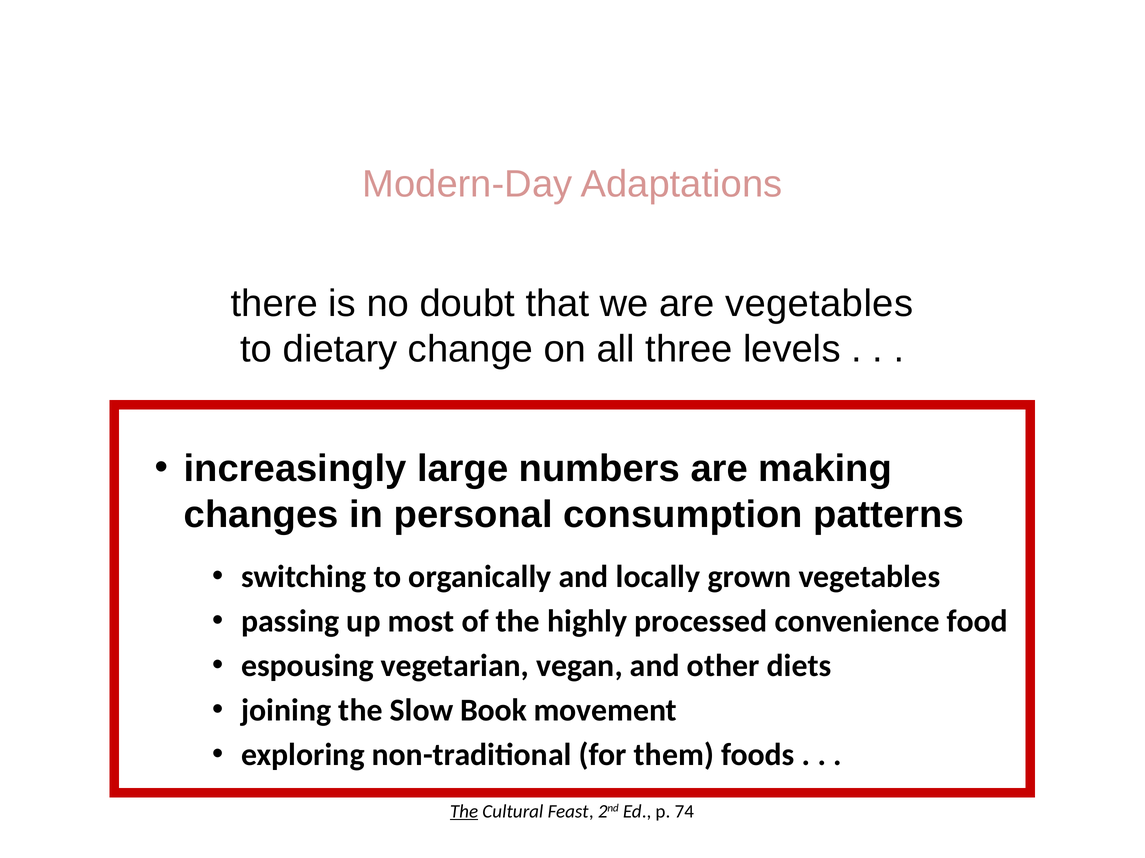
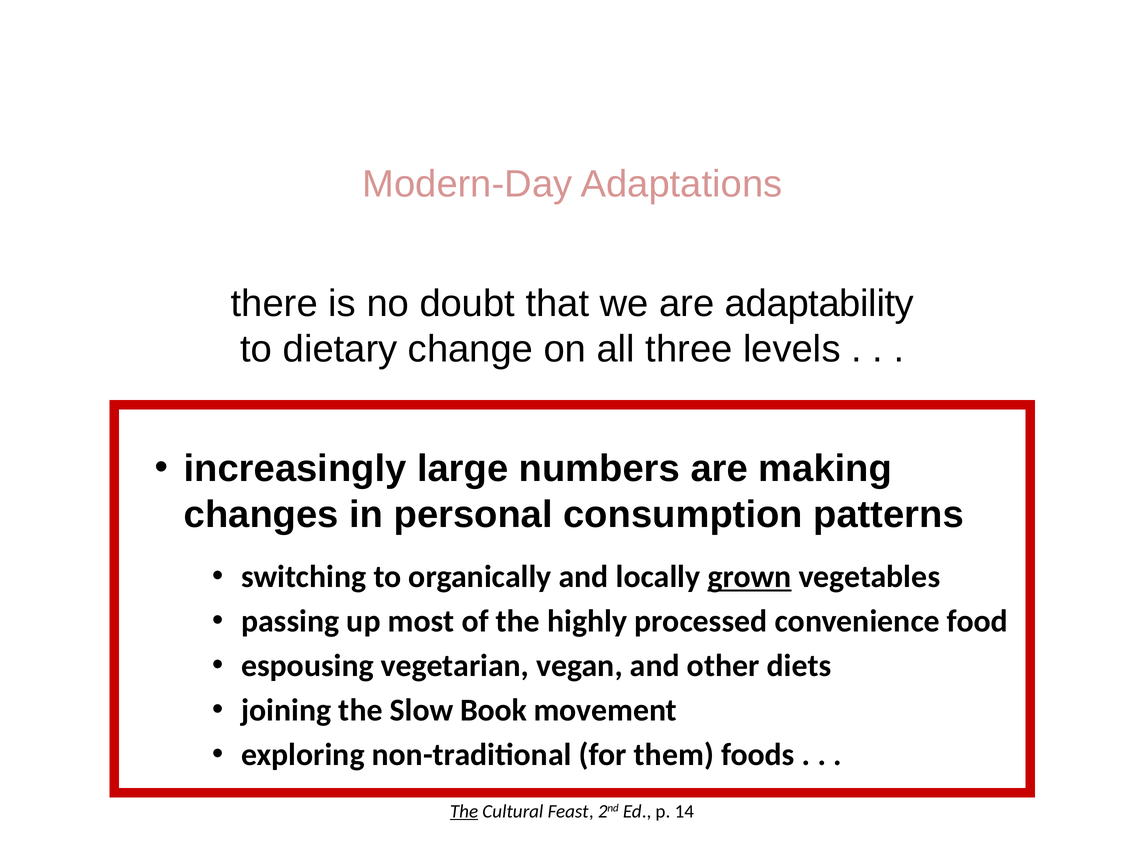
are vegetables: vegetables -> adaptability
grown underline: none -> present
74: 74 -> 14
